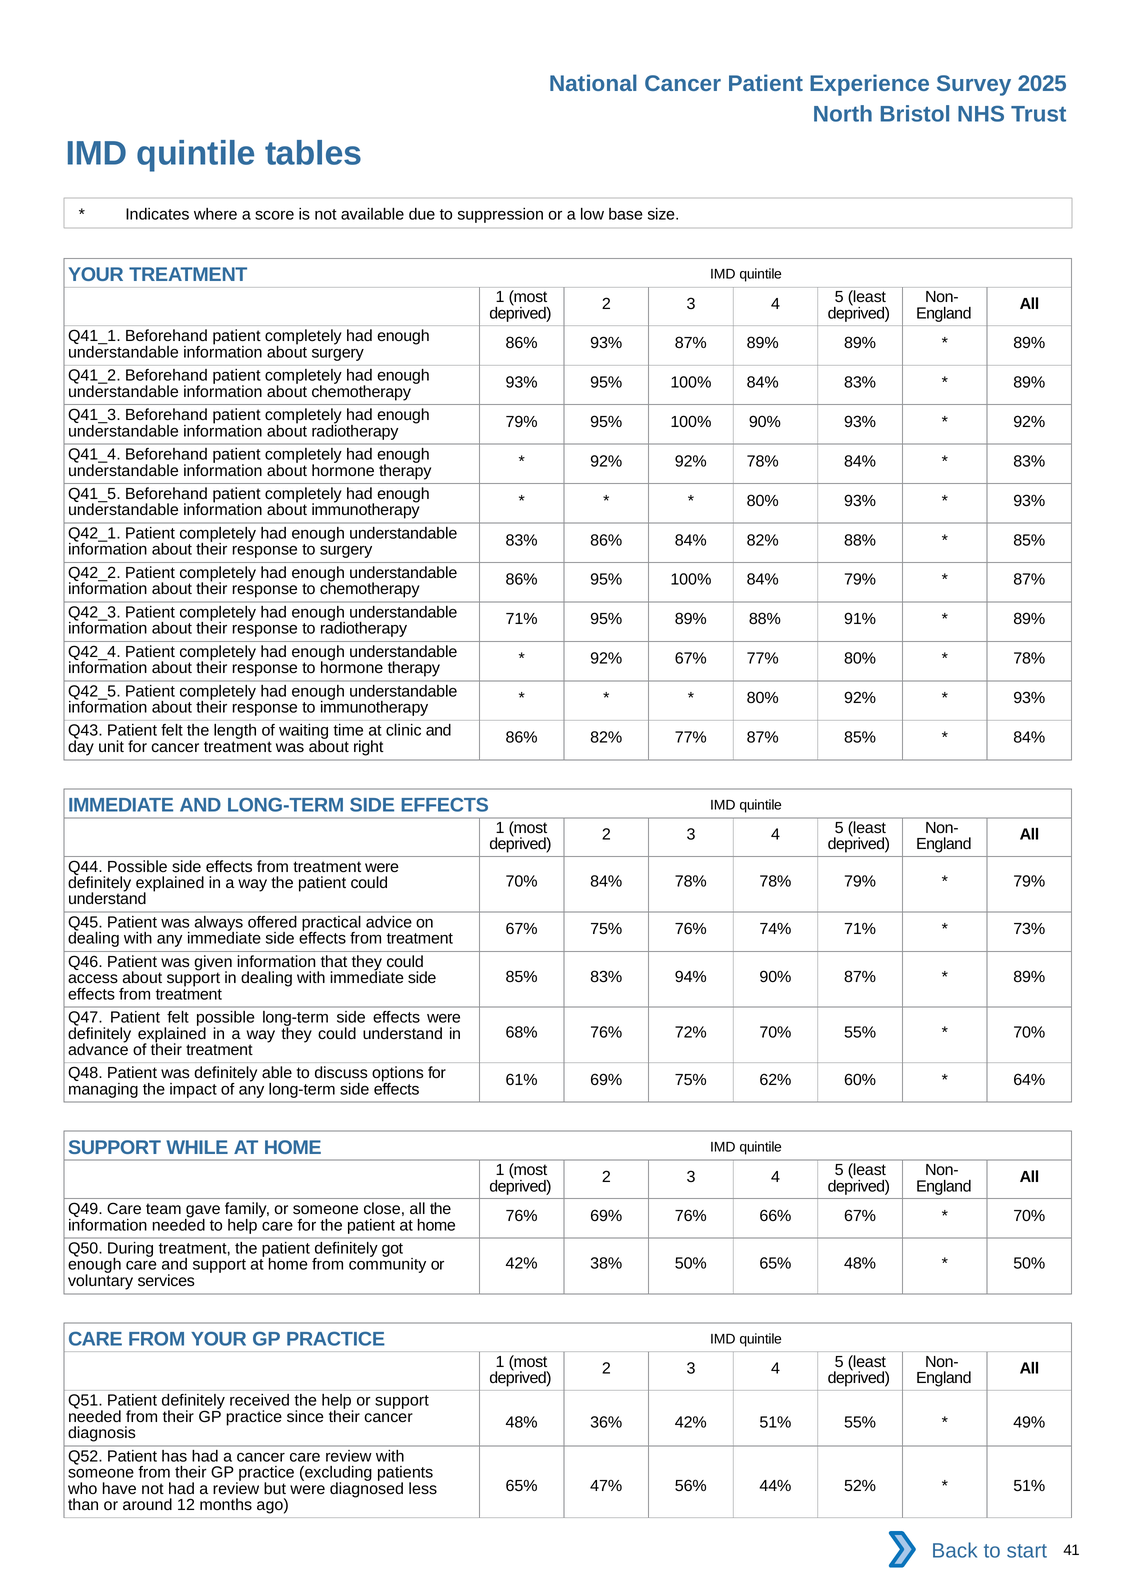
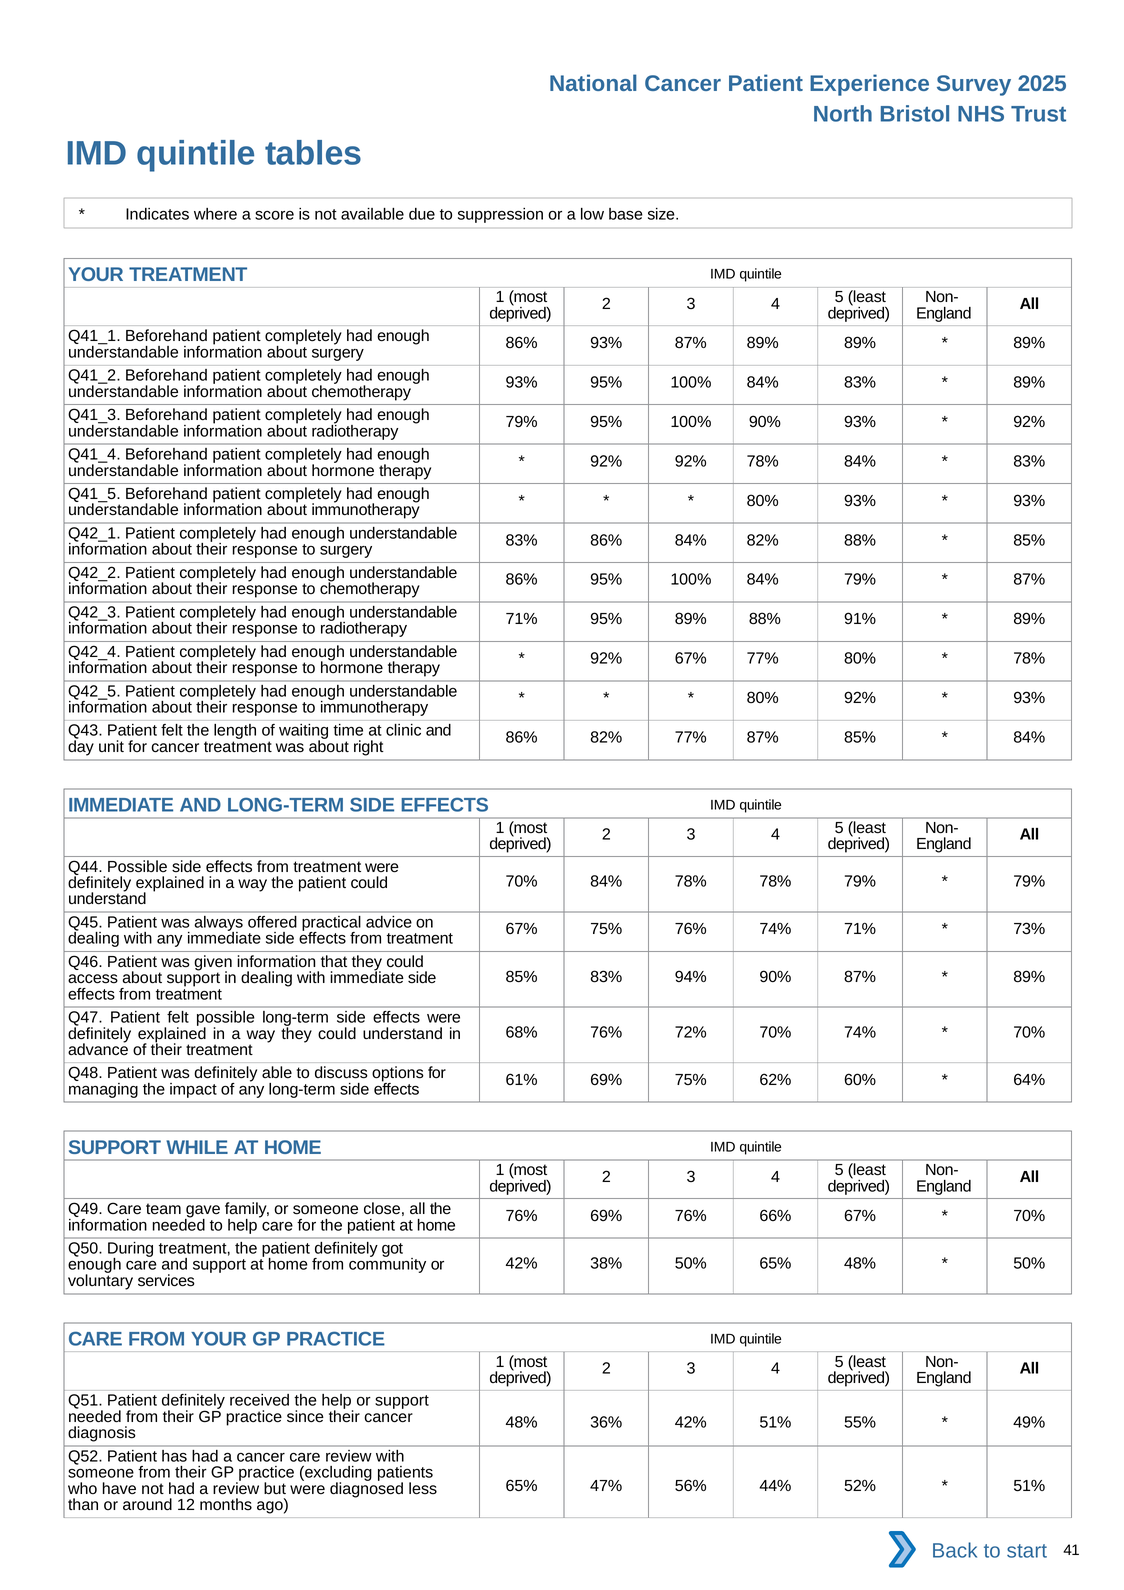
70% 55%: 55% -> 74%
